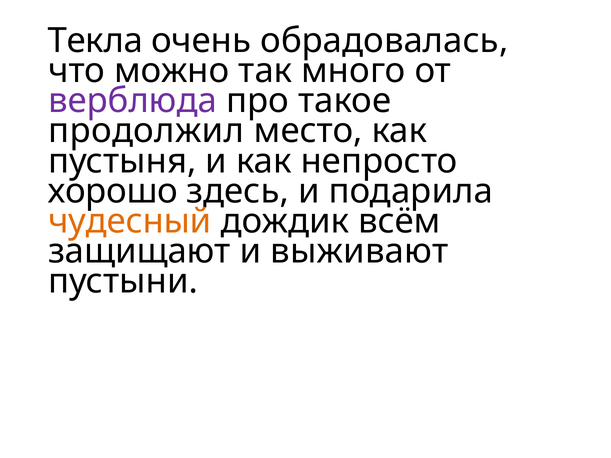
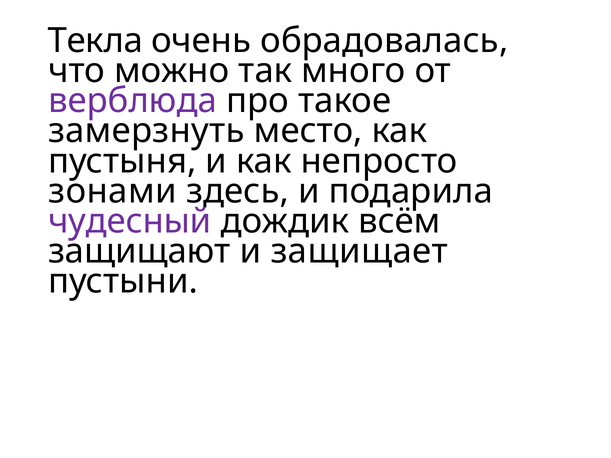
продолжил: продолжил -> замерзнуть
хорошо: хорошо -> зонами
чудесный colour: orange -> purple
выживают: выживают -> защищает
